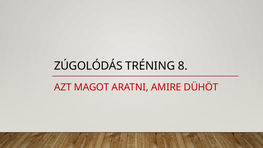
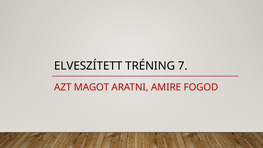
ZÚGOLÓDÁS: ZÚGOLÓDÁS -> ELVESZÍTETT
8: 8 -> 7
DÜHÖT: DÜHÖT -> FOGOD
